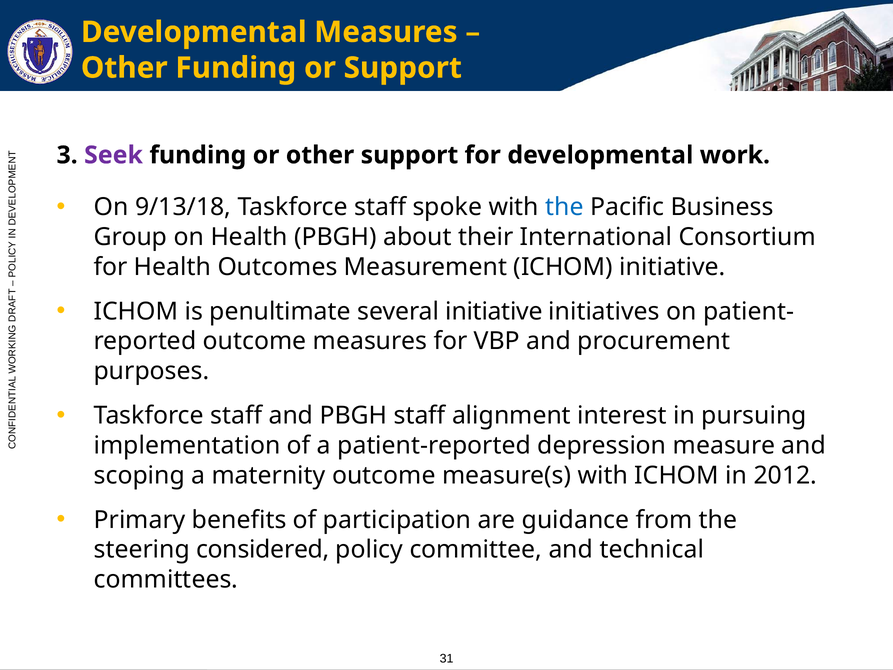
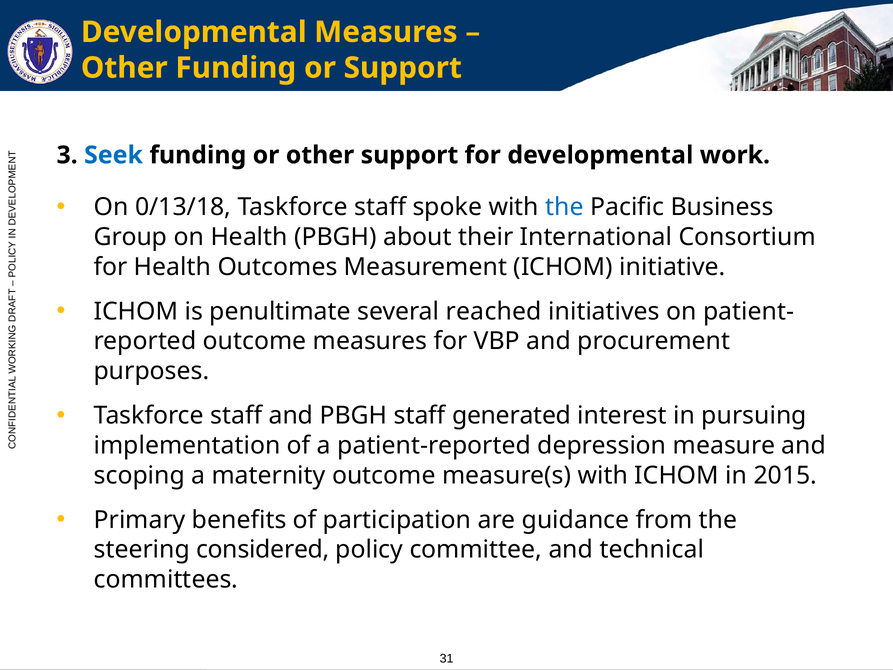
Seek colour: purple -> blue
9/13/18: 9/13/18 -> 0/13/18
several initiative: initiative -> reached
alignment: alignment -> generated
2012: 2012 -> 2015
